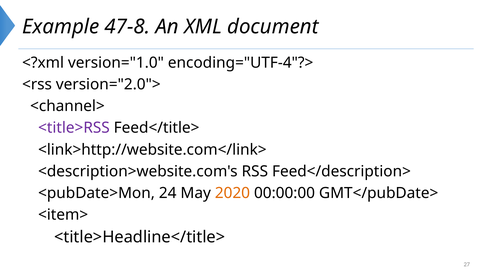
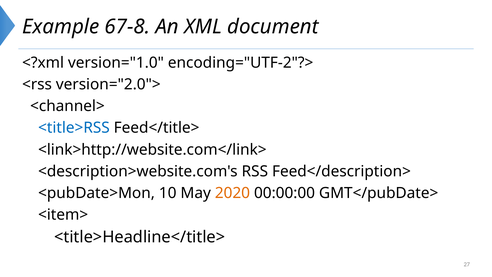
47-8: 47-8 -> 67-8
encoding="UTF-4"?>: encoding="UTF-4"?> -> encoding="UTF-2"?>
<title>RSS colour: purple -> blue
24: 24 -> 10
